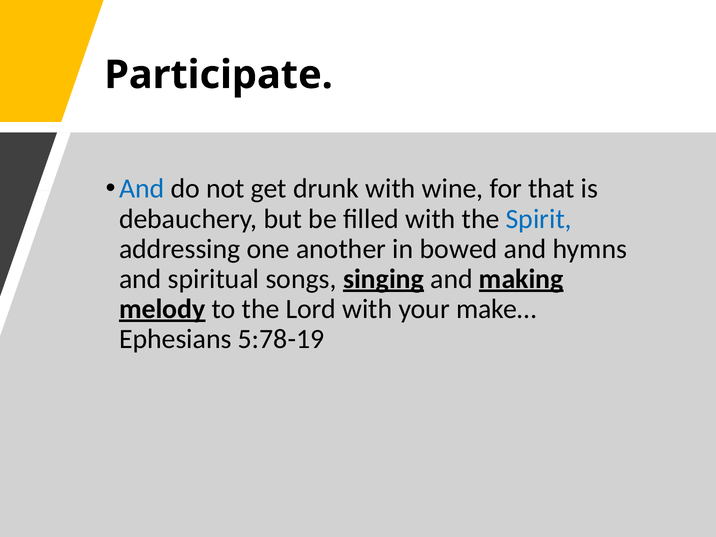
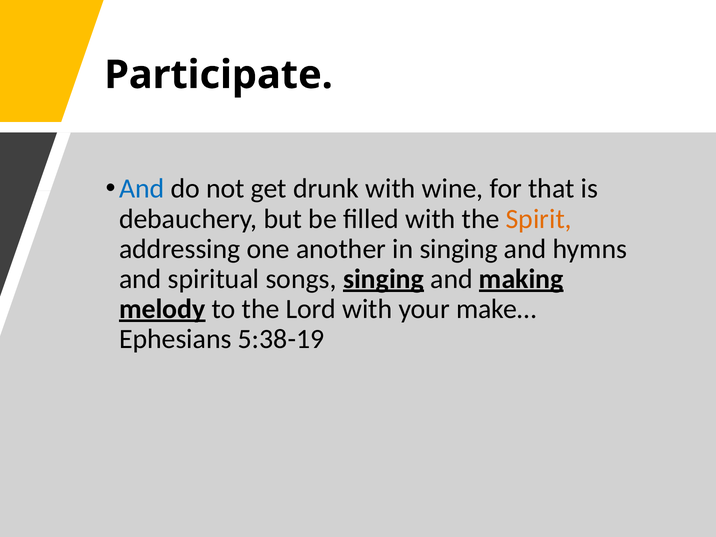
Spirit colour: blue -> orange
in bowed: bowed -> singing
5:78-19: 5:78-19 -> 5:38-19
